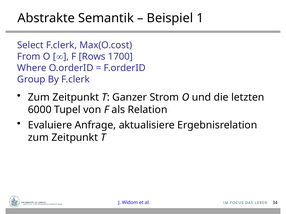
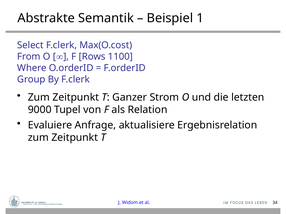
1700: 1700 -> 1100
6000: 6000 -> 9000
